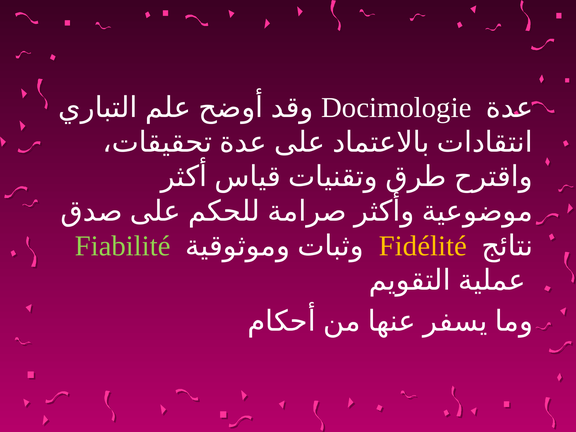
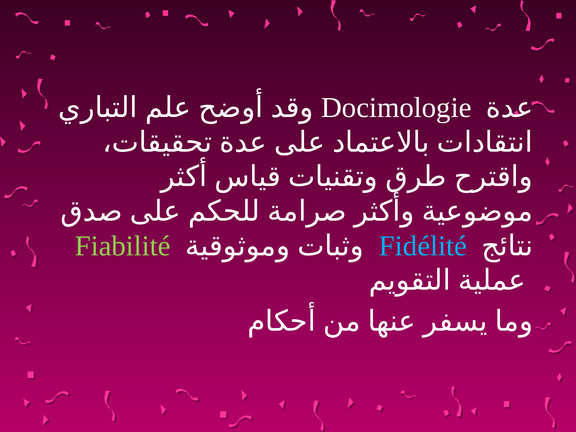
Fidélité colour: yellow -> light blue
